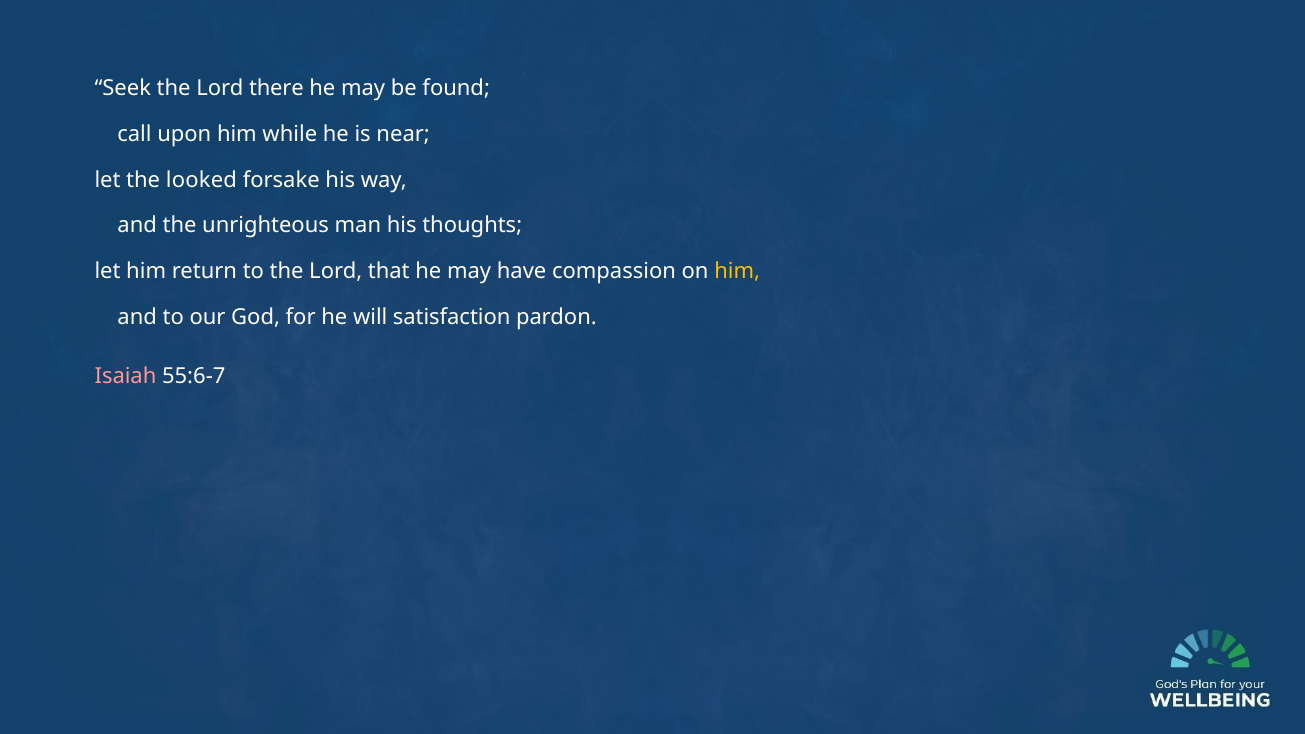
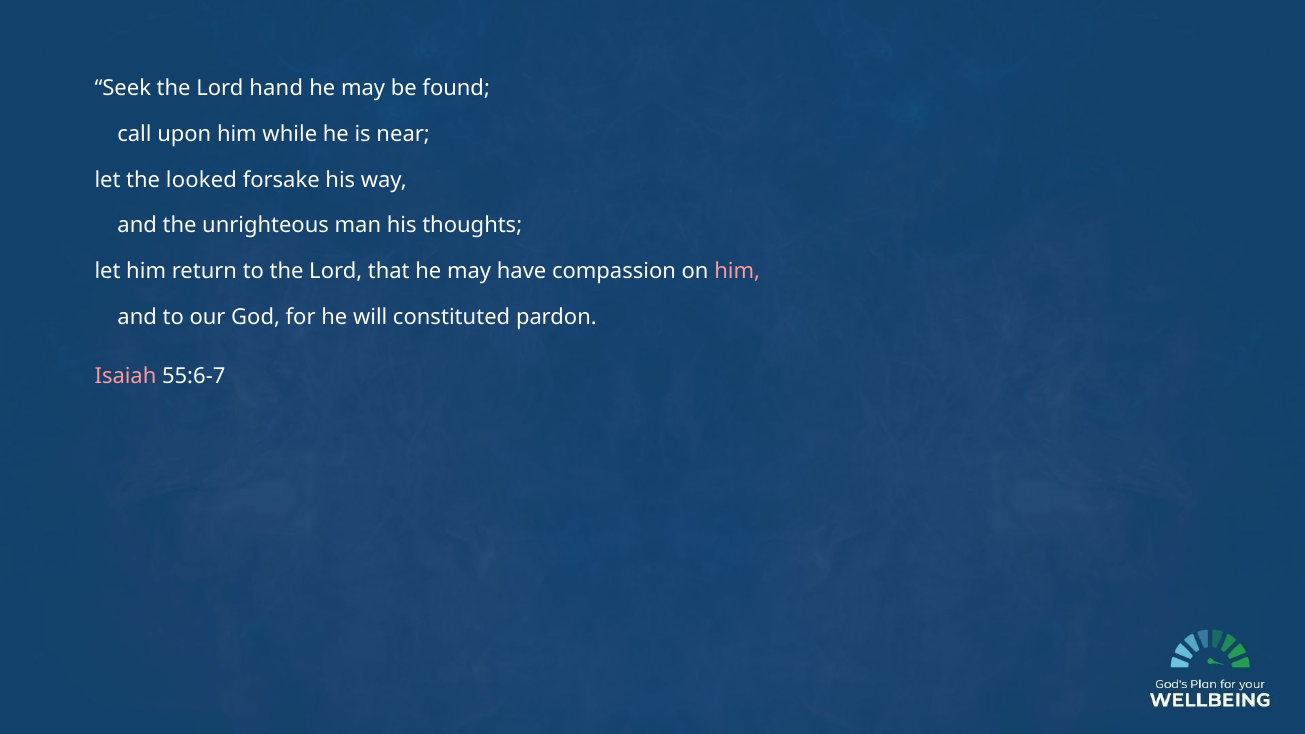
there: there -> hand
him at (737, 271) colour: yellow -> pink
satisfaction: satisfaction -> constituted
